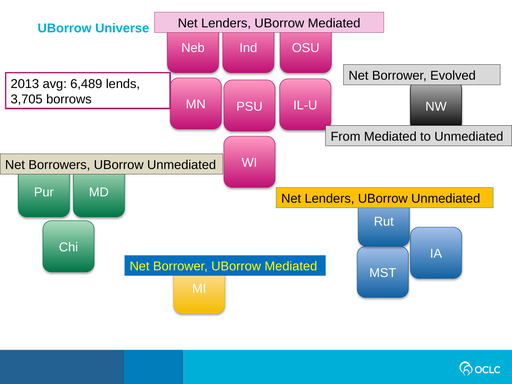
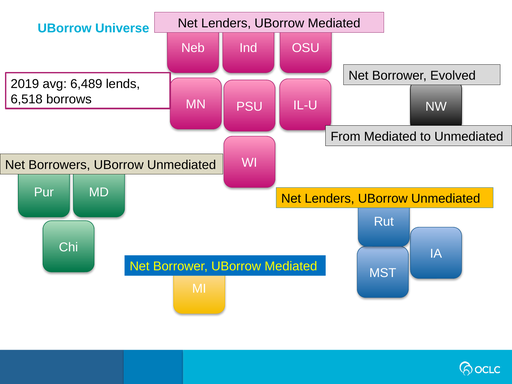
2013: 2013 -> 2019
3,705: 3,705 -> 6,518
